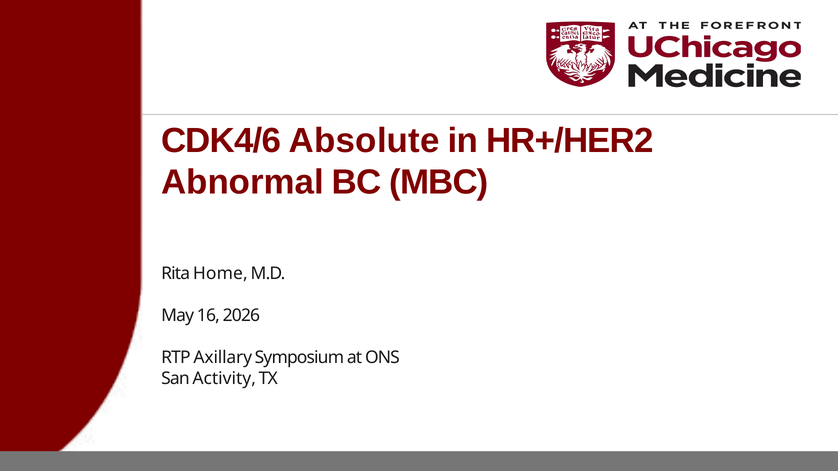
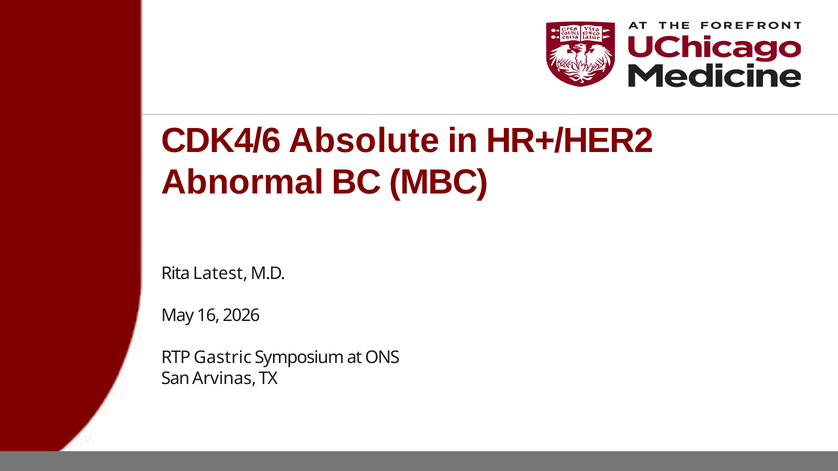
Home: Home -> Latest
Axillary: Axillary -> Gastric
Activity: Activity -> Arvinas
